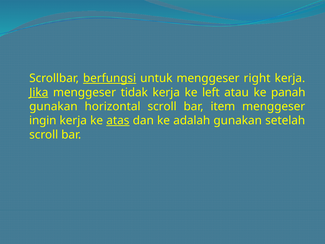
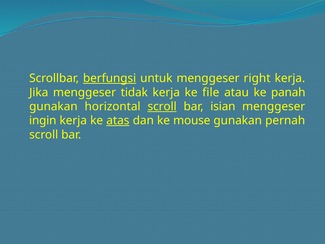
Jika underline: present -> none
left: left -> file
scroll at (162, 106) underline: none -> present
item: item -> isian
adalah: adalah -> mouse
setelah: setelah -> pernah
